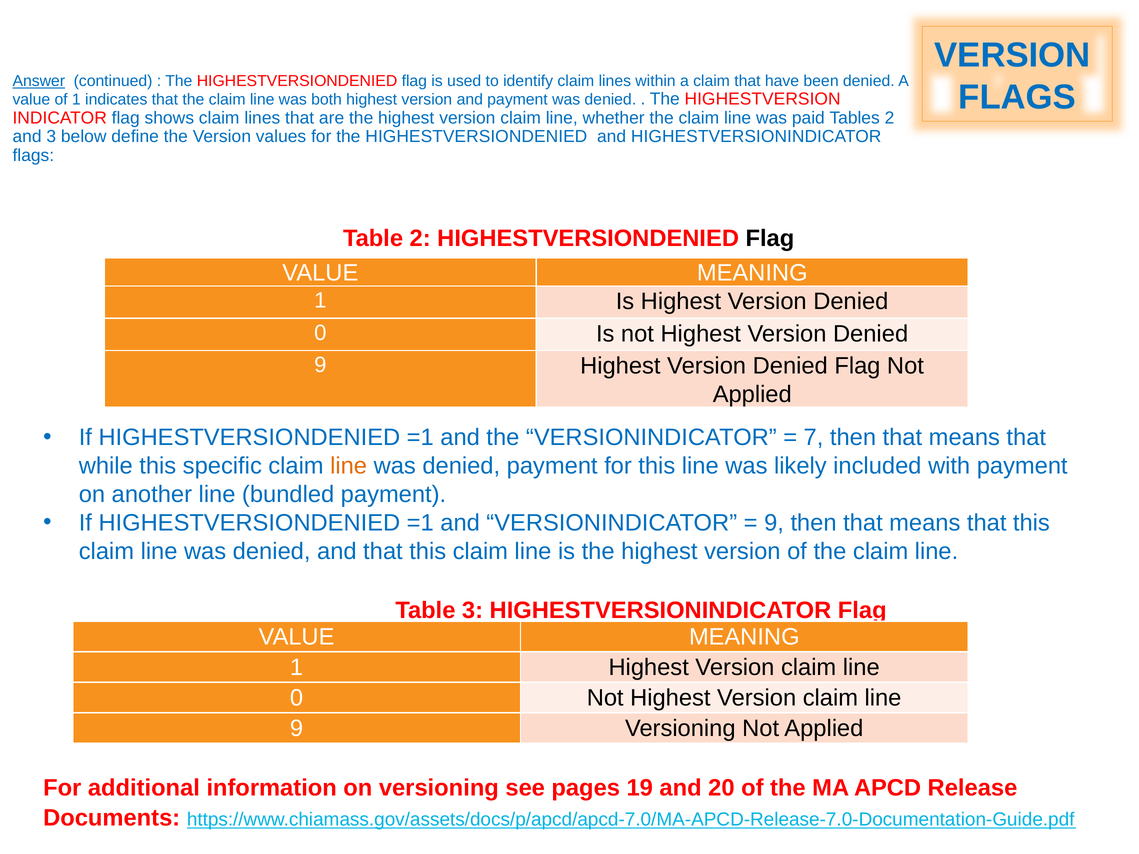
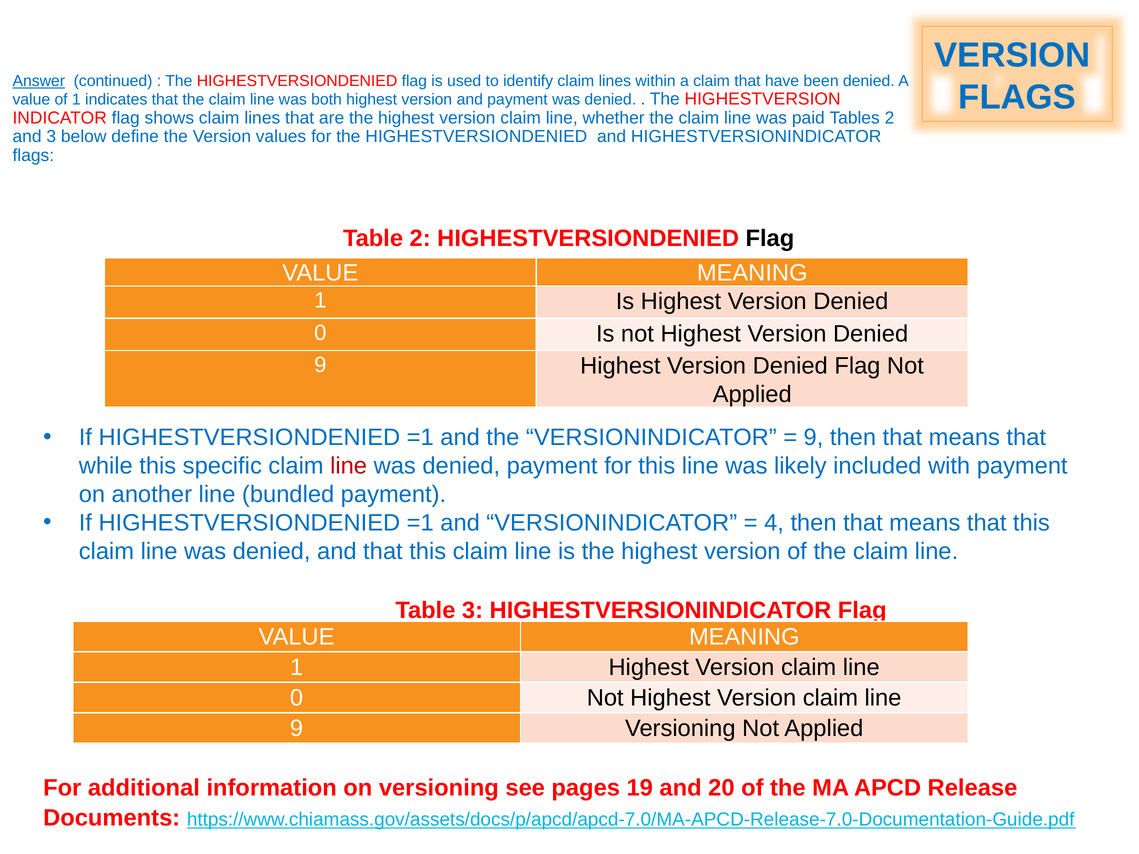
7 at (814, 438): 7 -> 9
line at (349, 466) colour: orange -> red
9 at (774, 523): 9 -> 4
